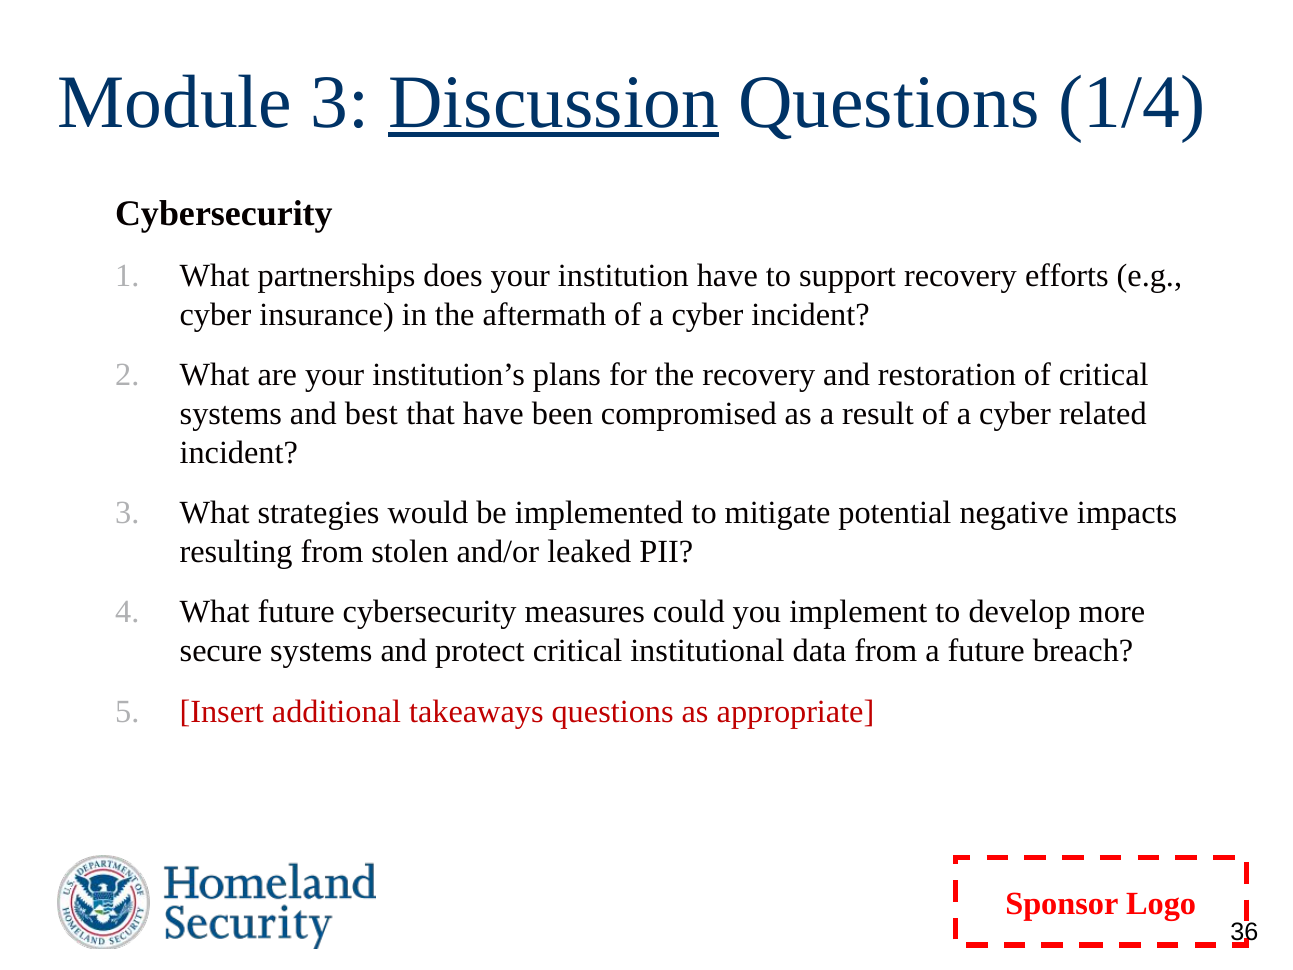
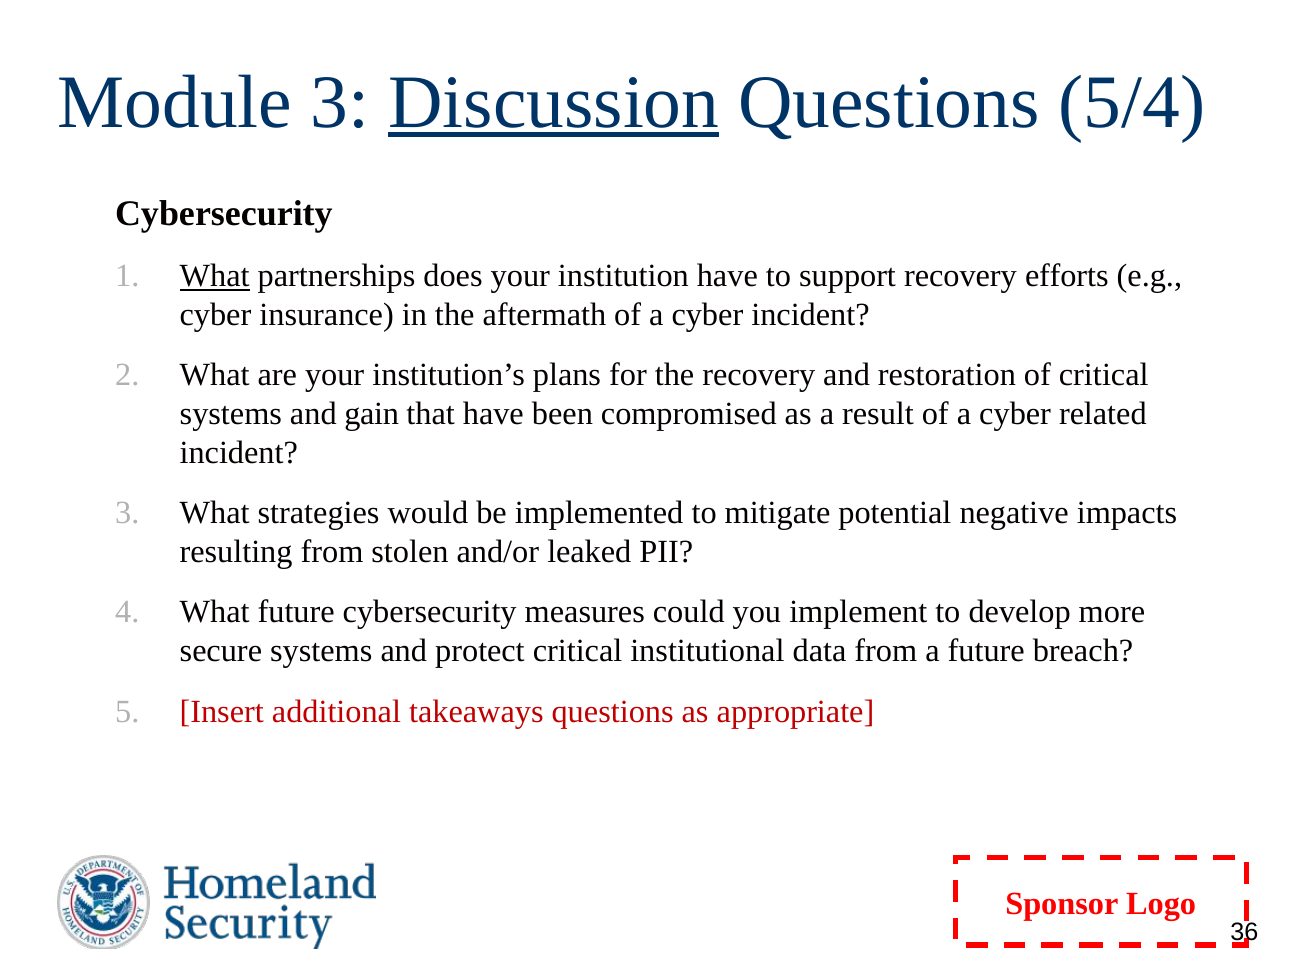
1/4: 1/4 -> 5/4
What at (215, 276) underline: none -> present
best: best -> gain
